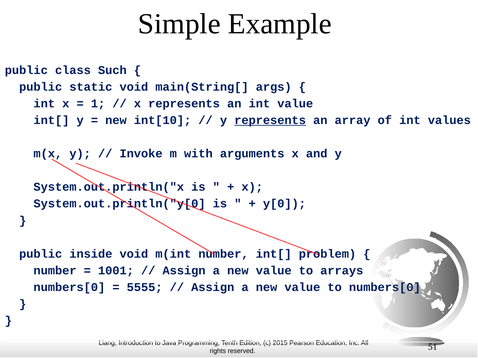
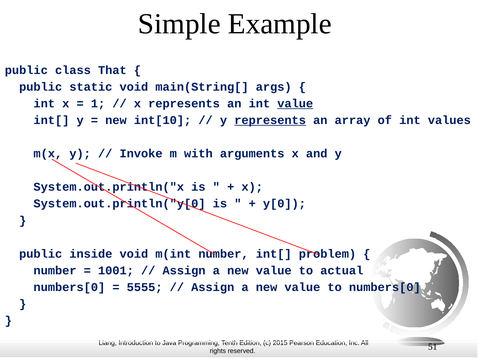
Such: Such -> That
value at (295, 104) underline: none -> present
arrays: arrays -> actual
